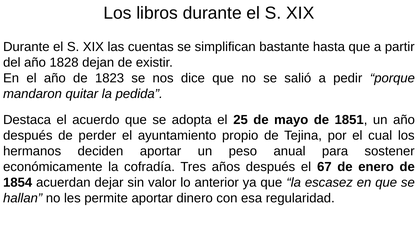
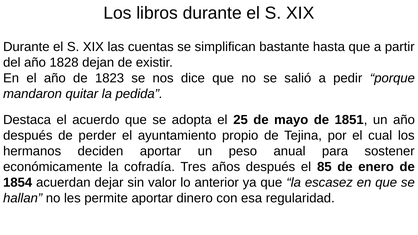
67: 67 -> 85
